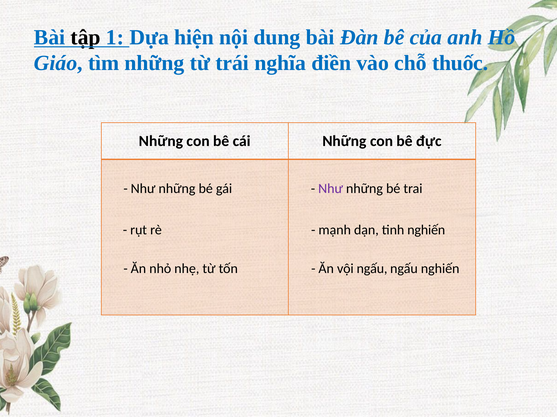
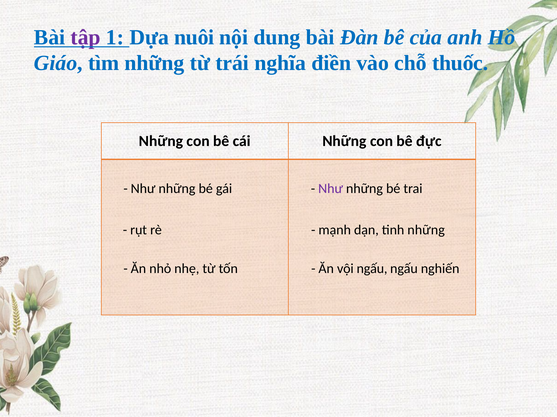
tập colour: black -> purple
hiện: hiện -> nuôi
tinh nghiến: nghiến -> những
